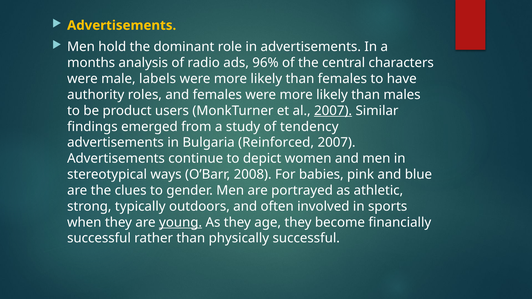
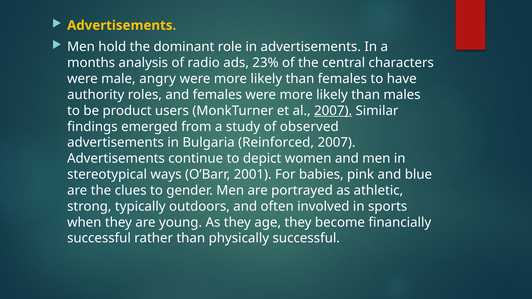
96%: 96% -> 23%
labels: labels -> angry
tendency: tendency -> observed
2008: 2008 -> 2001
young underline: present -> none
